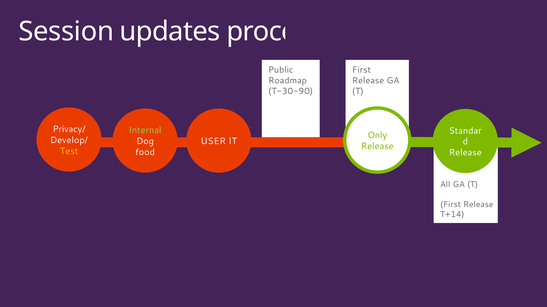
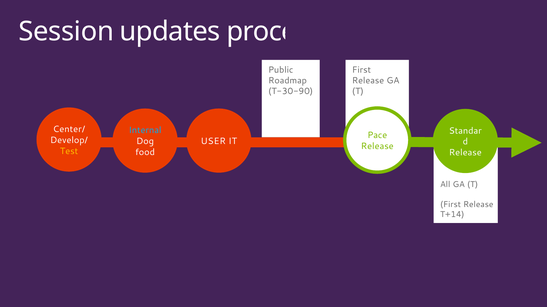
Privacy/: Privacy/ -> Center/
Internal colour: light green -> light blue
Only: Only -> Pace
